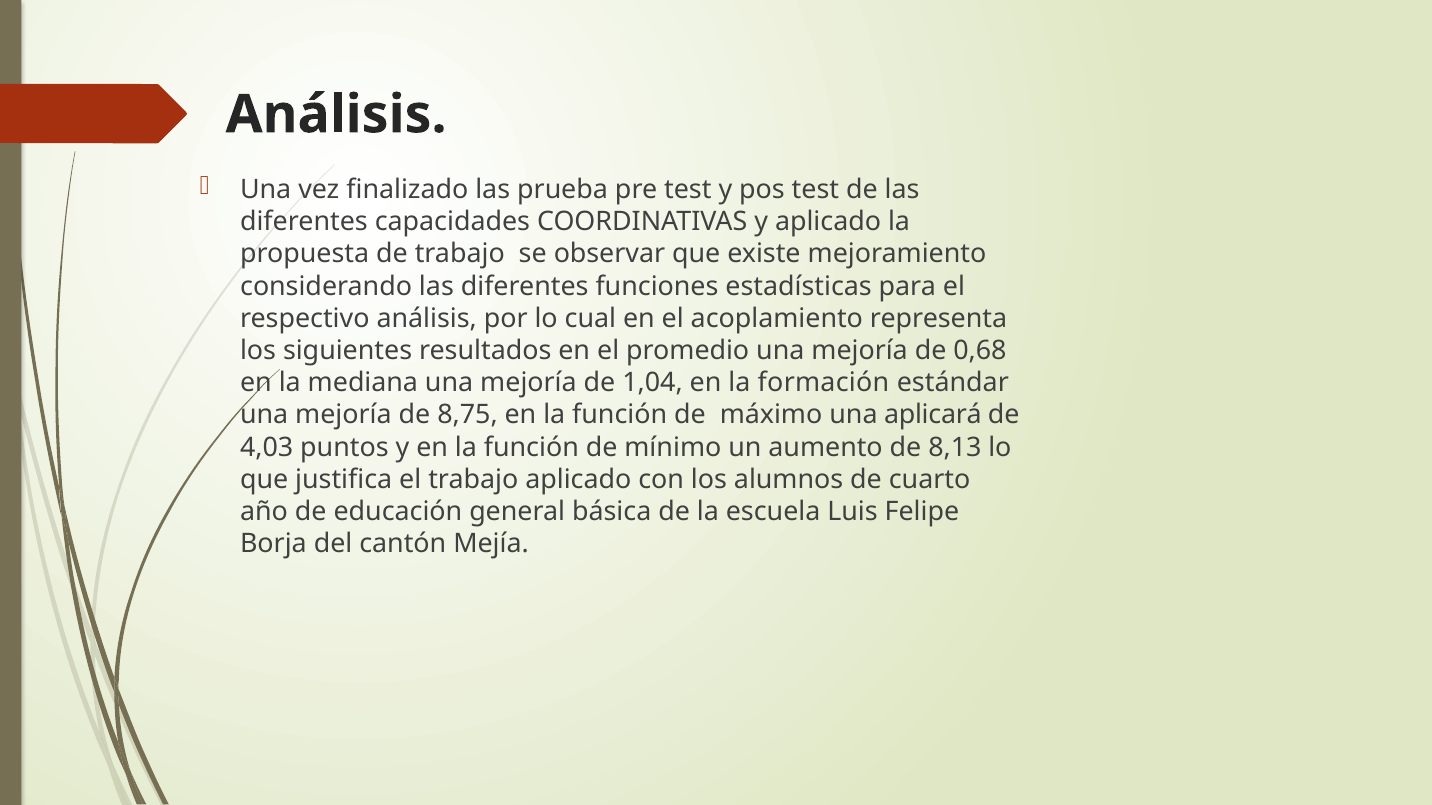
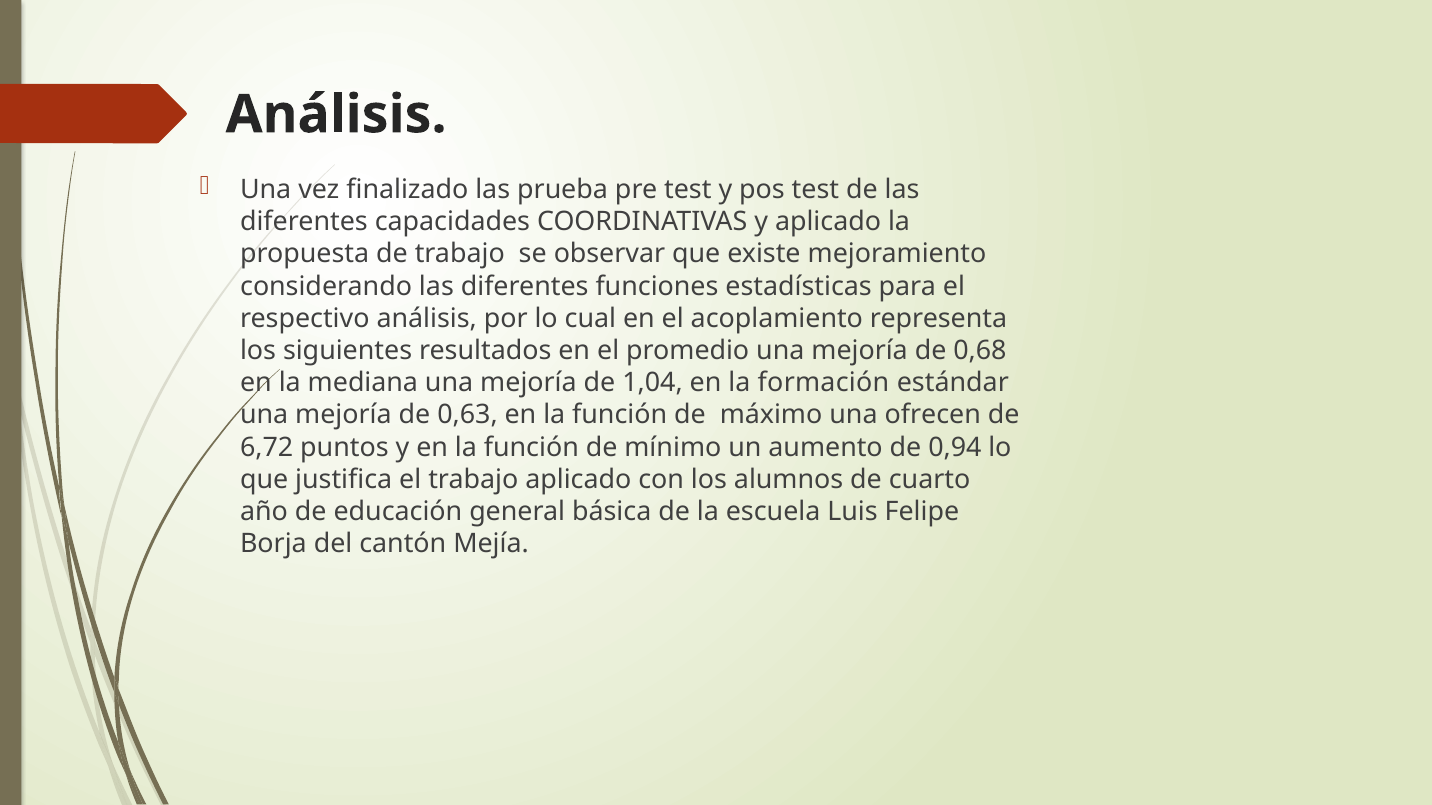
8,75: 8,75 -> 0,63
aplicará: aplicará -> ofrecen
4,03: 4,03 -> 6,72
8,13: 8,13 -> 0,94
